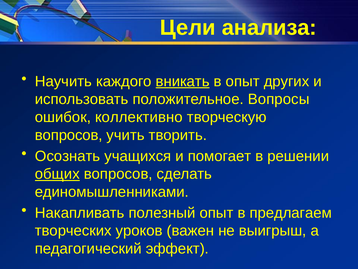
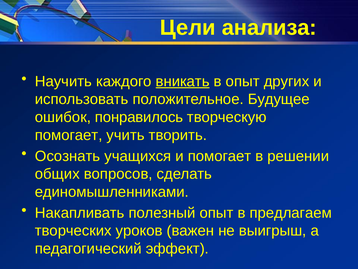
Вопросы: Вопросы -> Будущее
коллективно: коллективно -> понравилось
вопросов at (69, 135): вопросов -> помогает
общих underline: present -> none
